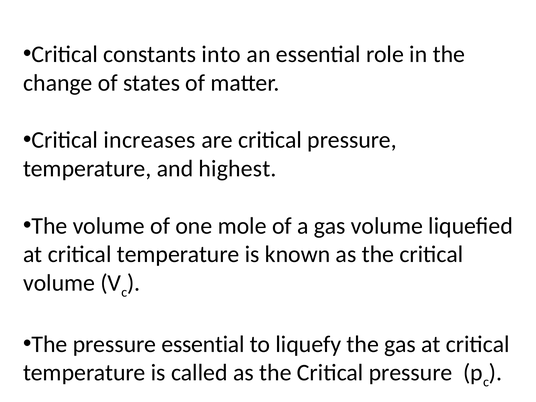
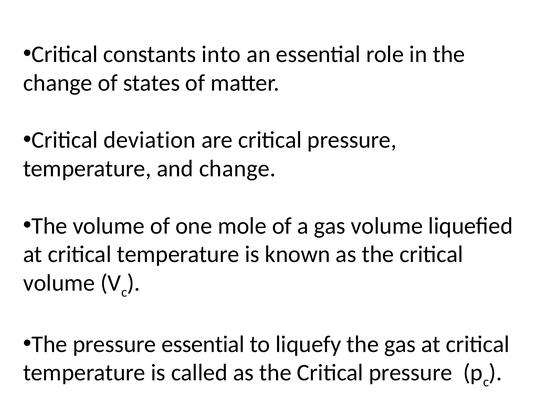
increases: increases -> deviation
and highest: highest -> change
